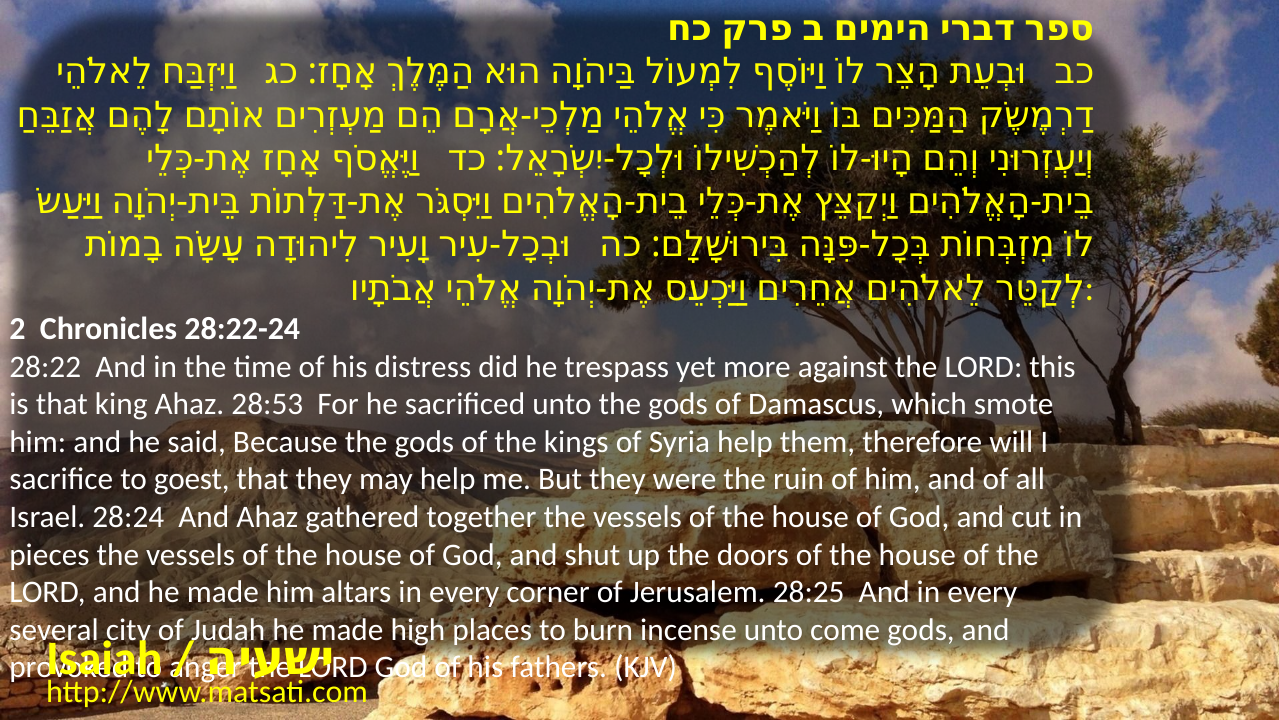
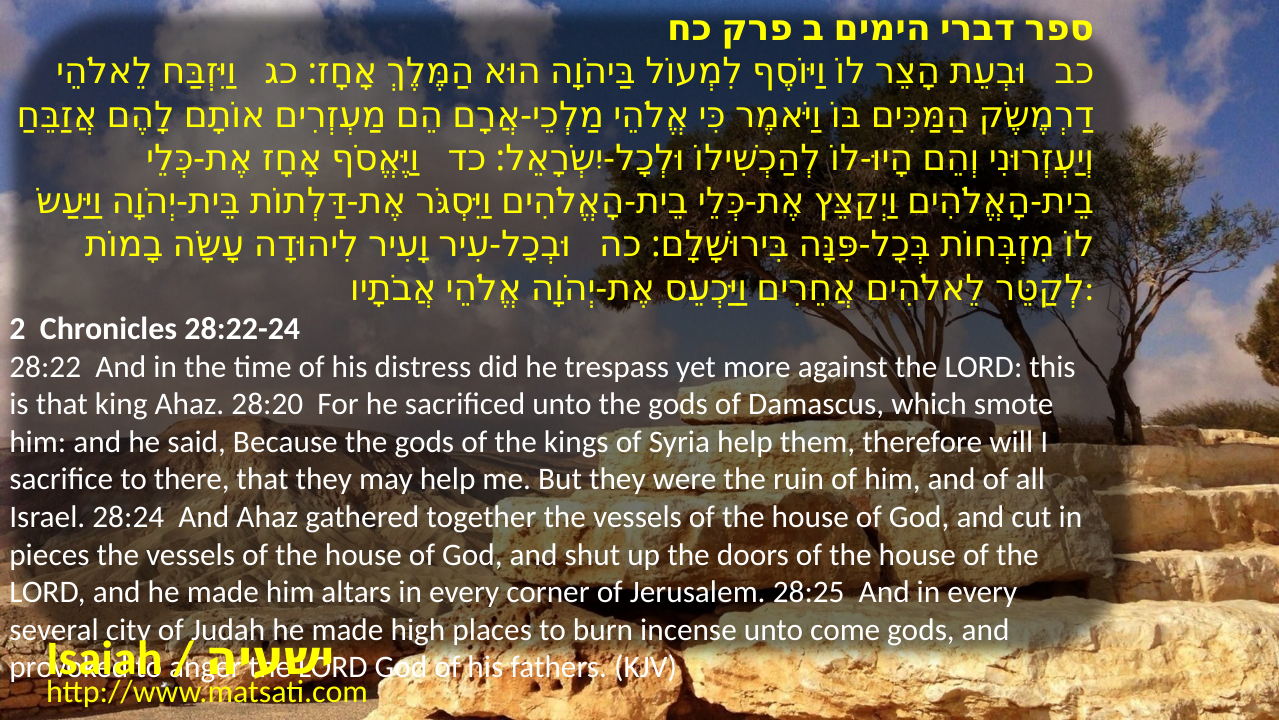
28:53: 28:53 -> 28:20
goest: goest -> there
